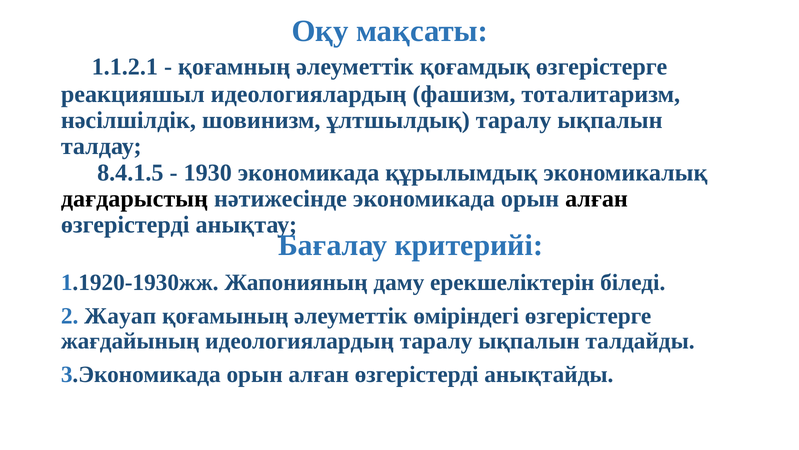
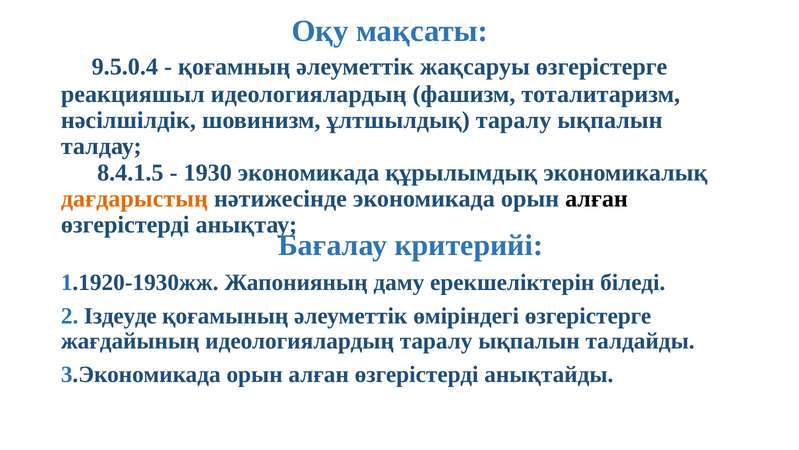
1.1.2.1: 1.1.2.1 -> 9.5.0.4
қоғамдық: қоғамдық -> жақсаруы
дағдарыстың colour: black -> orange
Жауап: Жауап -> Іздеуде
